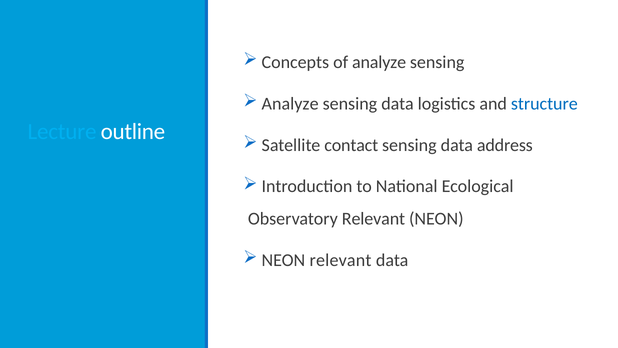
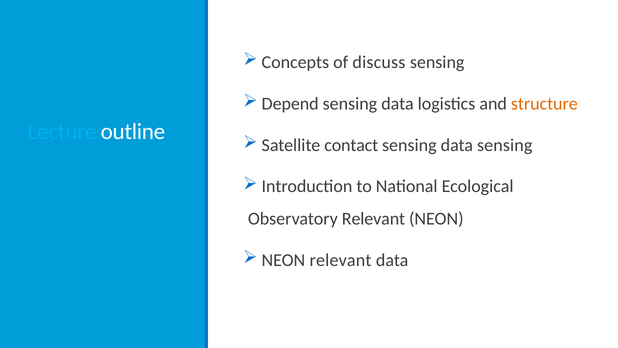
of analyze: analyze -> discuss
Analyze at (290, 104): Analyze -> Depend
structure colour: blue -> orange
data address: address -> sensing
